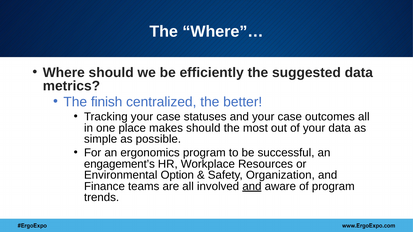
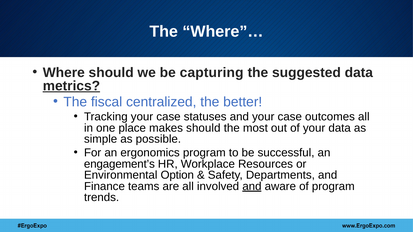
efficiently: efficiently -> capturing
metrics underline: none -> present
finish: finish -> fiscal
Organization: Organization -> Departments
